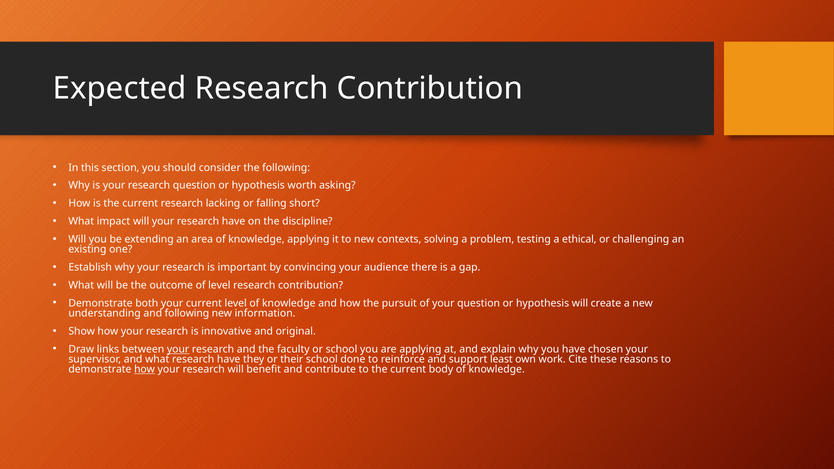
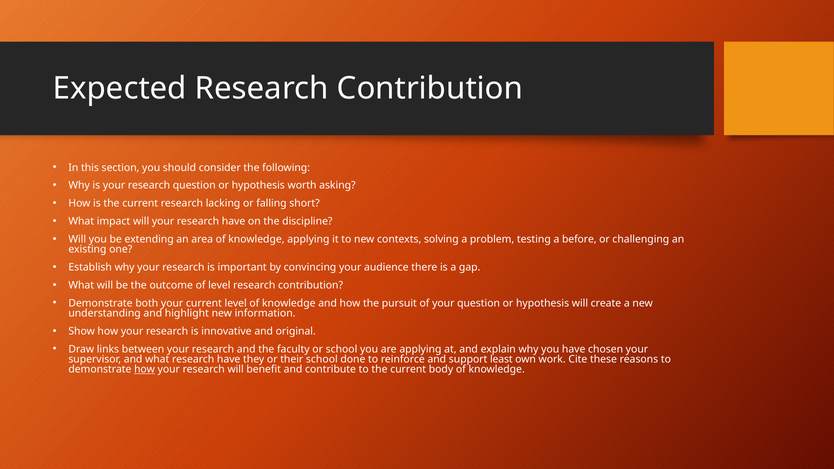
ethical: ethical -> before
and following: following -> highlight
your at (178, 349) underline: present -> none
